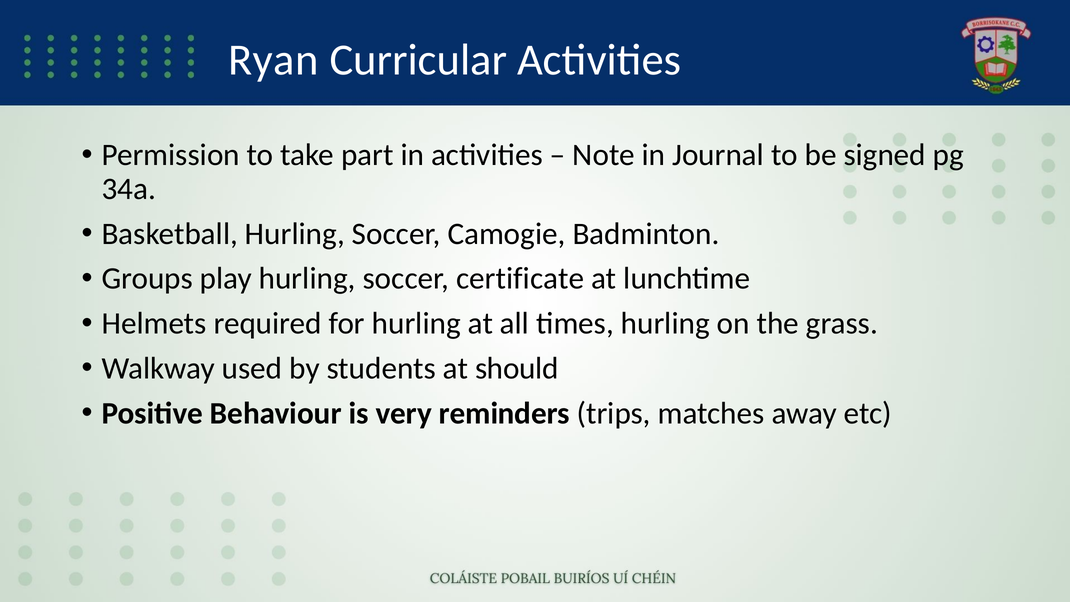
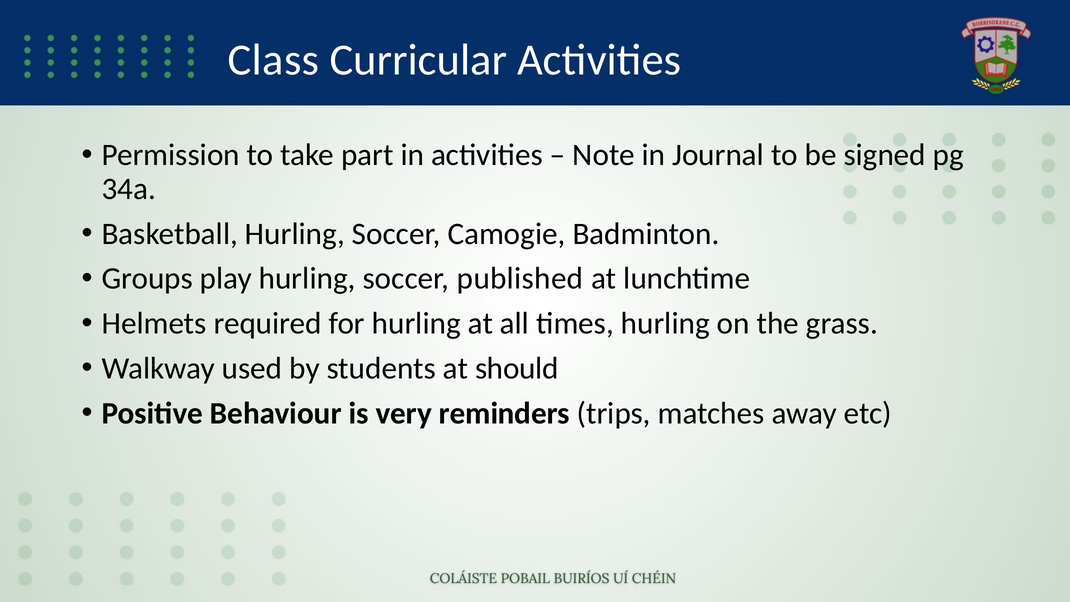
Ryan: Ryan -> Class
certificate: certificate -> published
